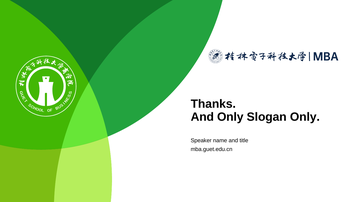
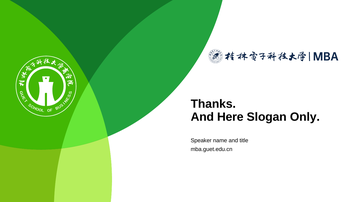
And Only: Only -> Here
